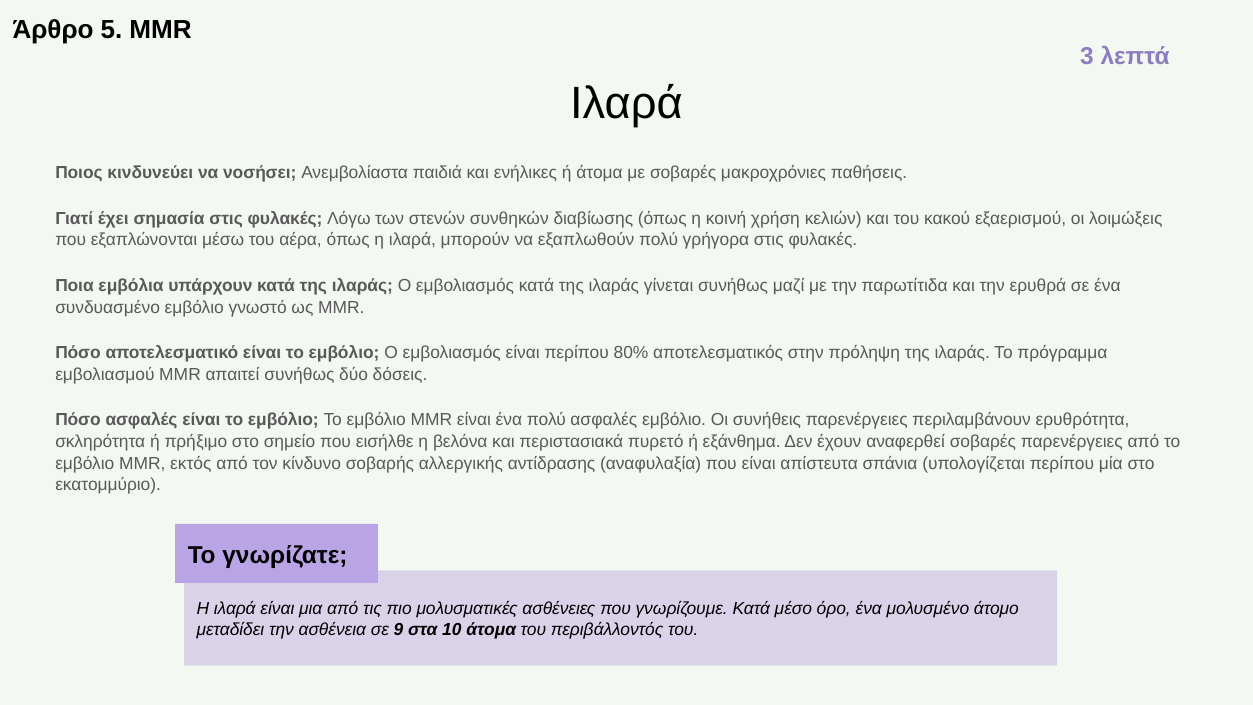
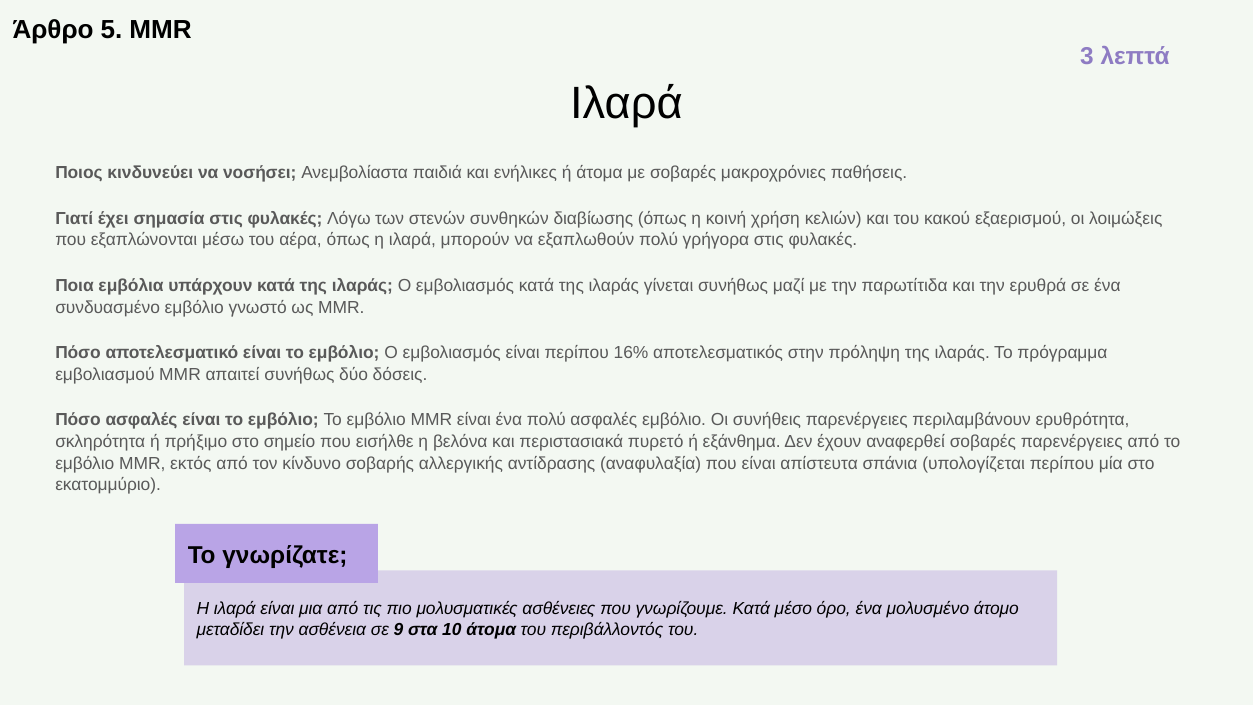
80%: 80% -> 16%
